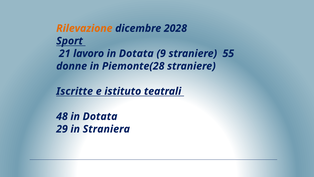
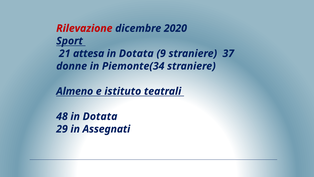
Rilevazione colour: orange -> red
2028: 2028 -> 2020
lavoro: lavoro -> attesa
55: 55 -> 37
Piemonte(28: Piemonte(28 -> Piemonte(34
Iscritte: Iscritte -> Almeno
Straniera: Straniera -> Assegnati
